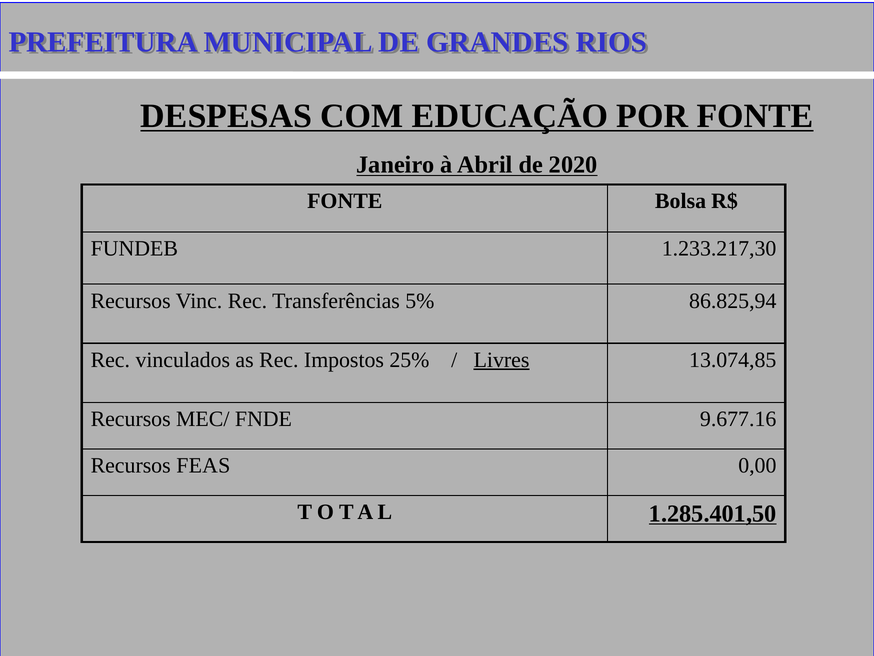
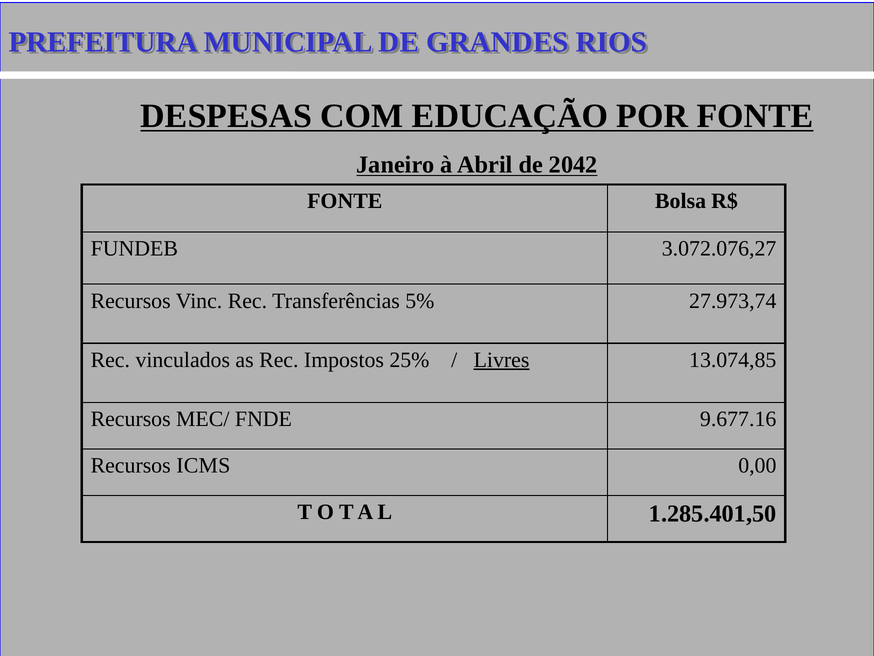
2020: 2020 -> 2042
1.233.217,30: 1.233.217,30 -> 3.072.076,27
86.825,94: 86.825,94 -> 27.973,74
FEAS: FEAS -> ICMS
1.285.401,50 underline: present -> none
